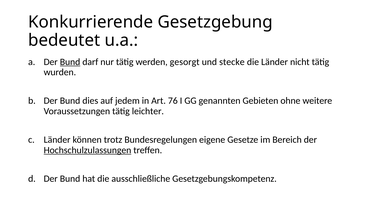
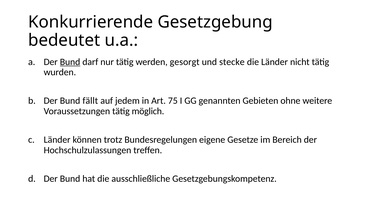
dies: dies -> fällt
76: 76 -> 75
leichter: leichter -> möglich
Hochschulzulassungen underline: present -> none
